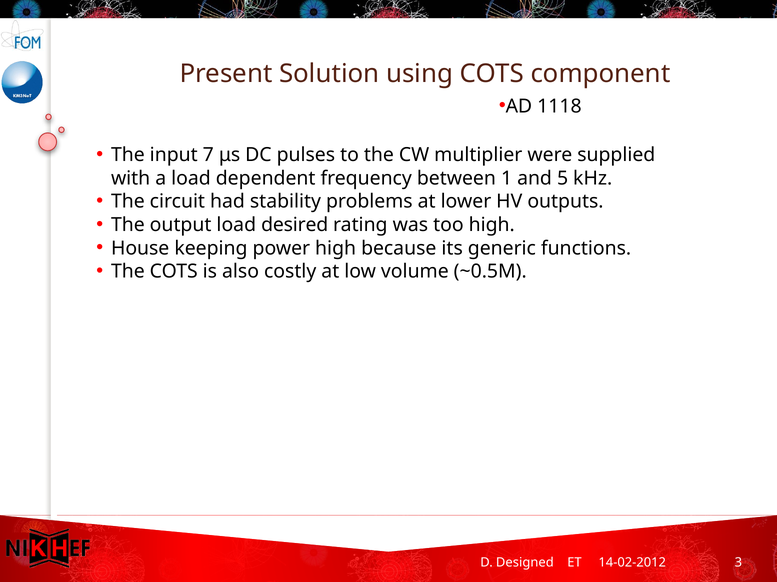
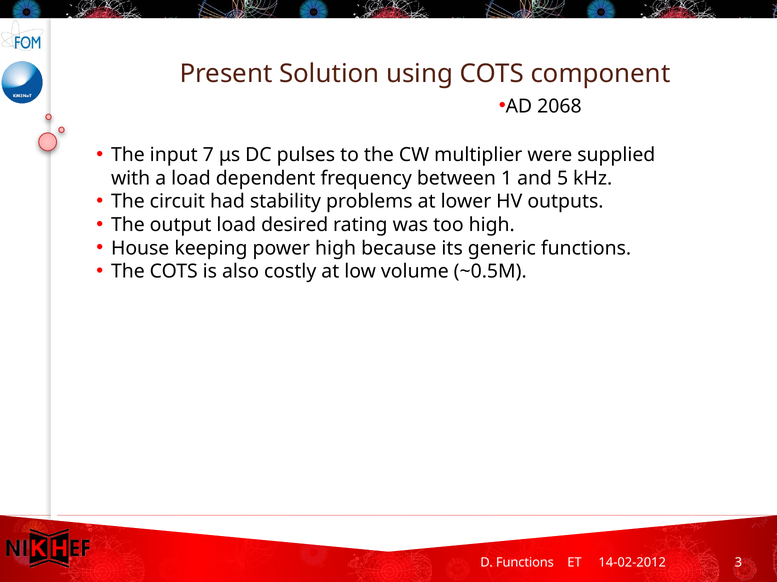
1118: 1118 -> 2068
D Designed: Designed -> Functions
